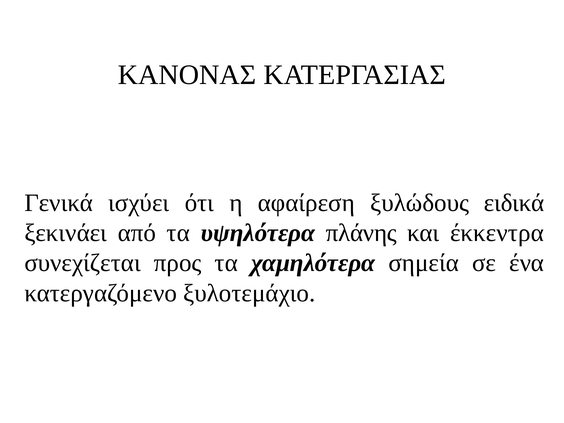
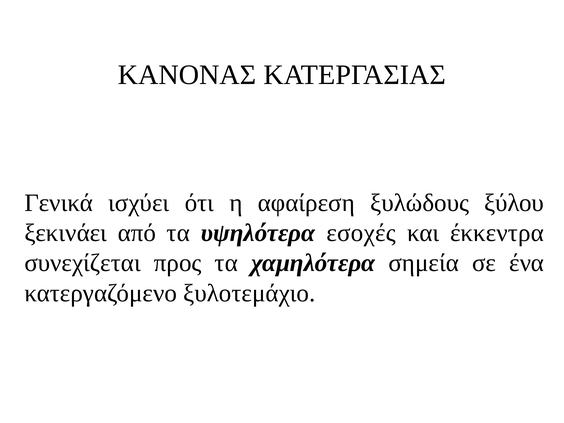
ειδικά: ειδικά -> ξύλου
πλάνης: πλάνης -> εσοχές
